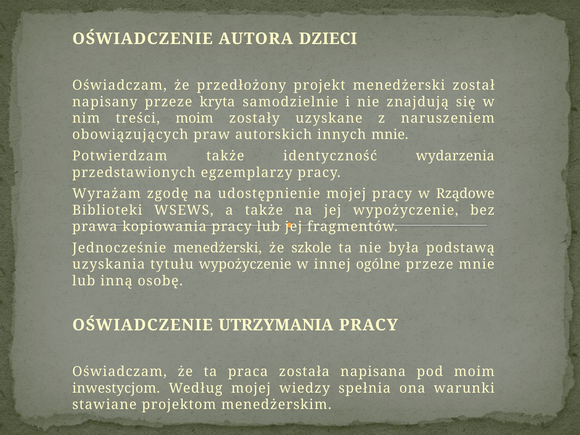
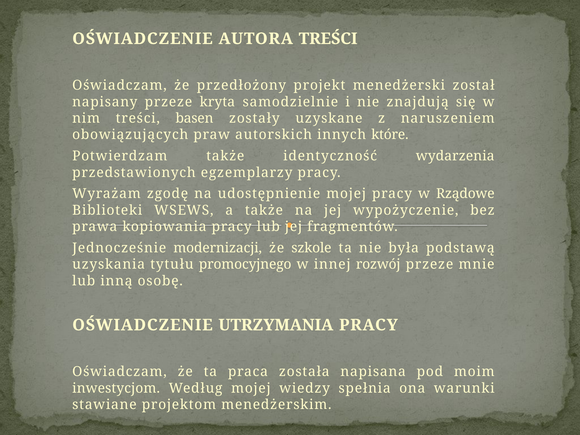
AUTORA DZIECI: DZIECI -> TREŚCI
treści moim: moim -> basen
innych mnie: mnie -> które
Jednocześnie menedżerski: menedżerski -> modernizacji
tytułu wypożyczenie: wypożyczenie -> promocyjnego
ogólne: ogólne -> rozwój
